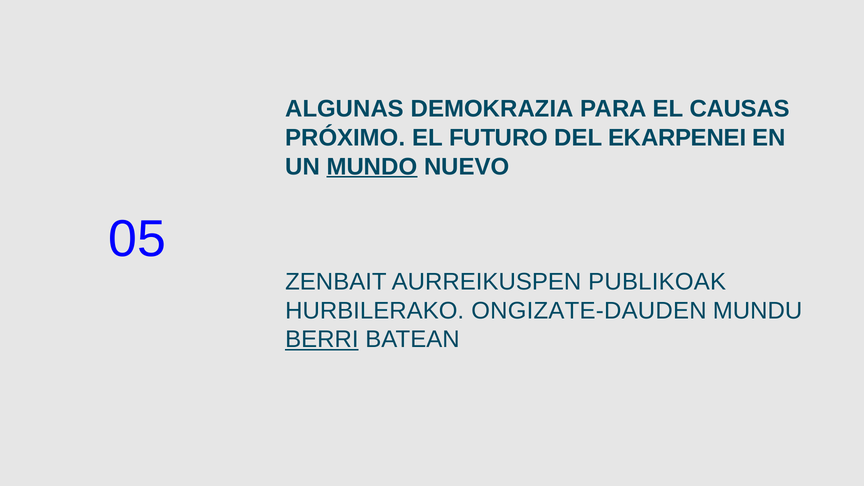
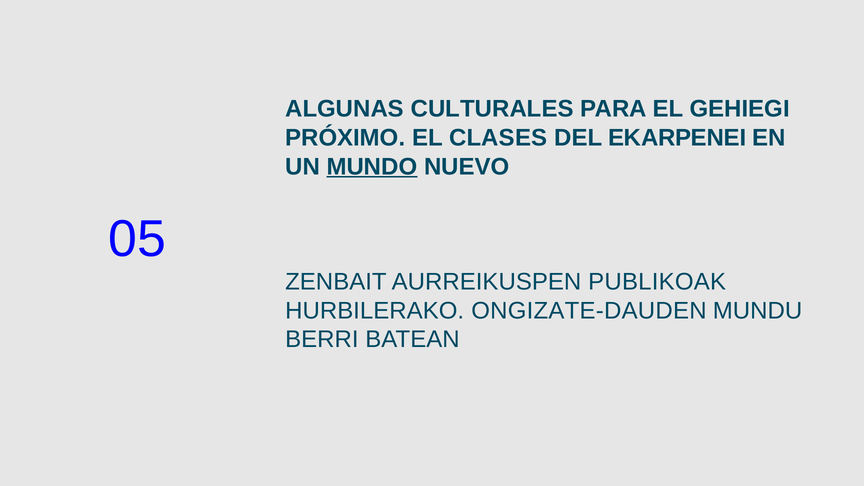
DEMOKRAZIA: DEMOKRAZIA -> CULTURALES
CAUSAS: CAUSAS -> GEHIEGI
FUTURO: FUTURO -> CLASES
BERRI underline: present -> none
